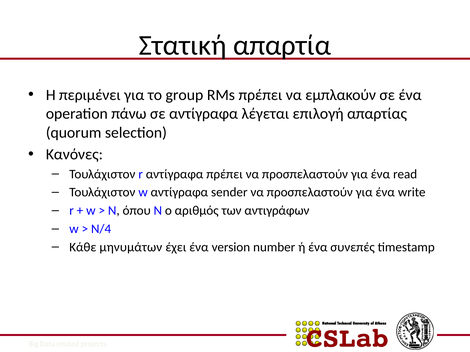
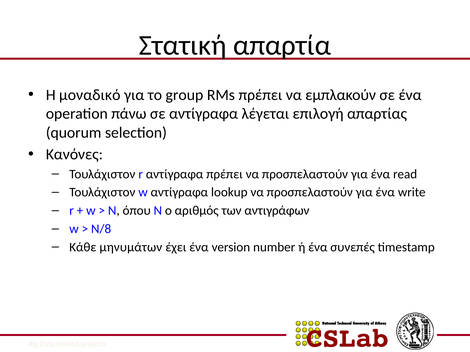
περιμένει: περιμένει -> μοναδικό
sender: sender -> lookup
N/4: N/4 -> N/8
